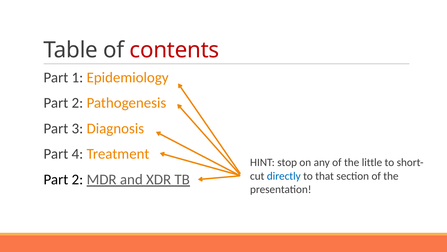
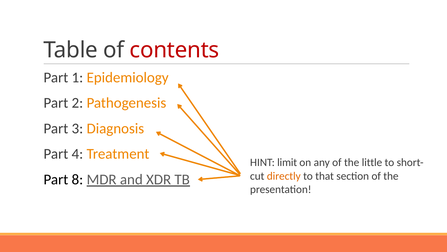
stop: stop -> limit
directly colour: blue -> orange
2 at (77, 179): 2 -> 8
